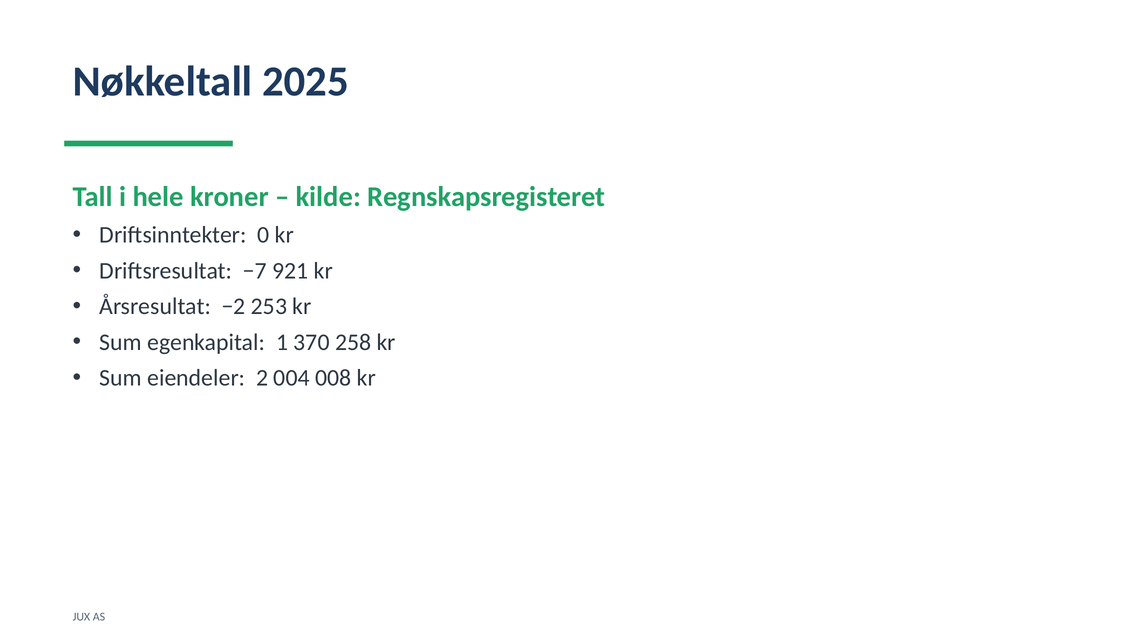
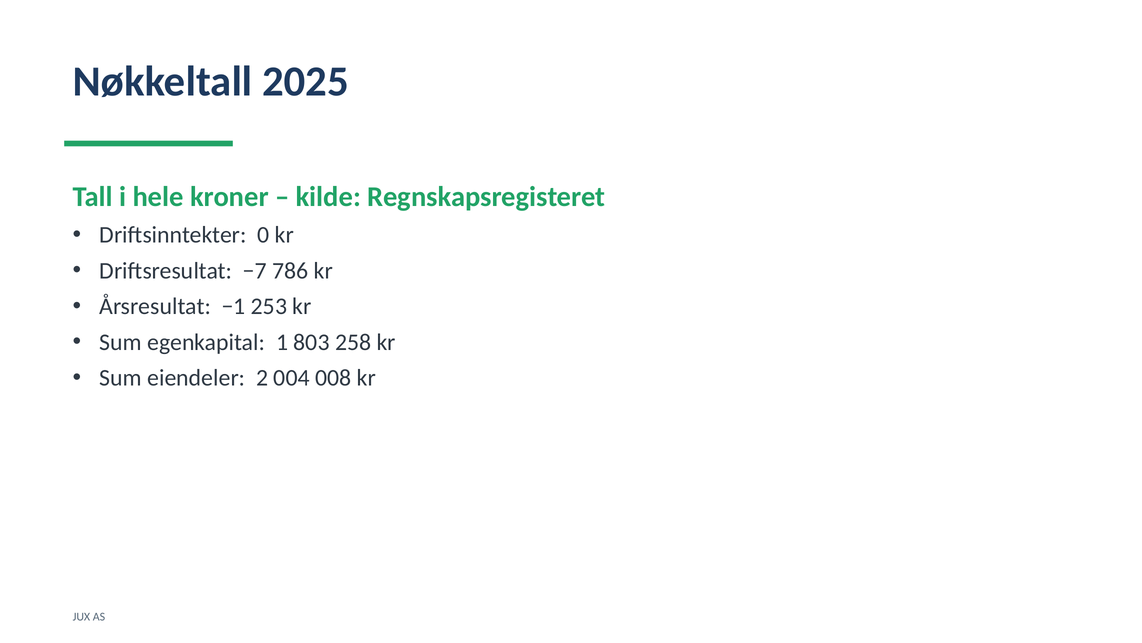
921: 921 -> 786
−2: −2 -> −1
370: 370 -> 803
